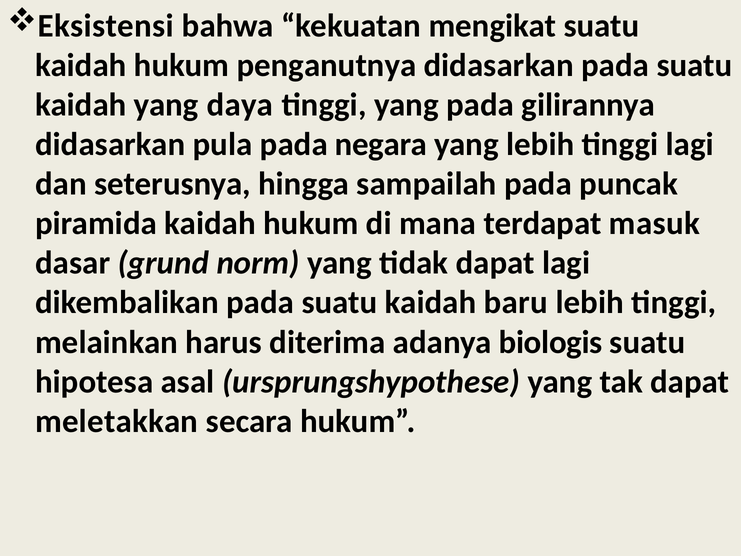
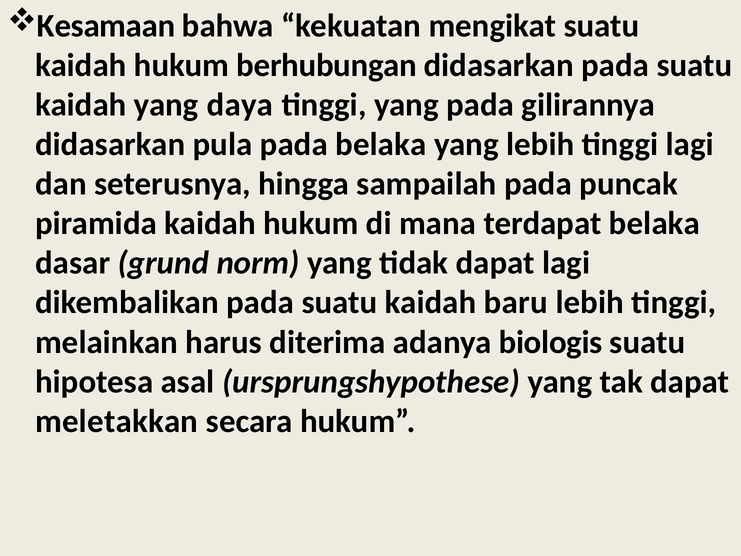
Eksistensi: Eksistensi -> Kesamaan
penganutnya: penganutnya -> berhubungan
pada negara: negara -> belaka
terdapat masuk: masuk -> belaka
